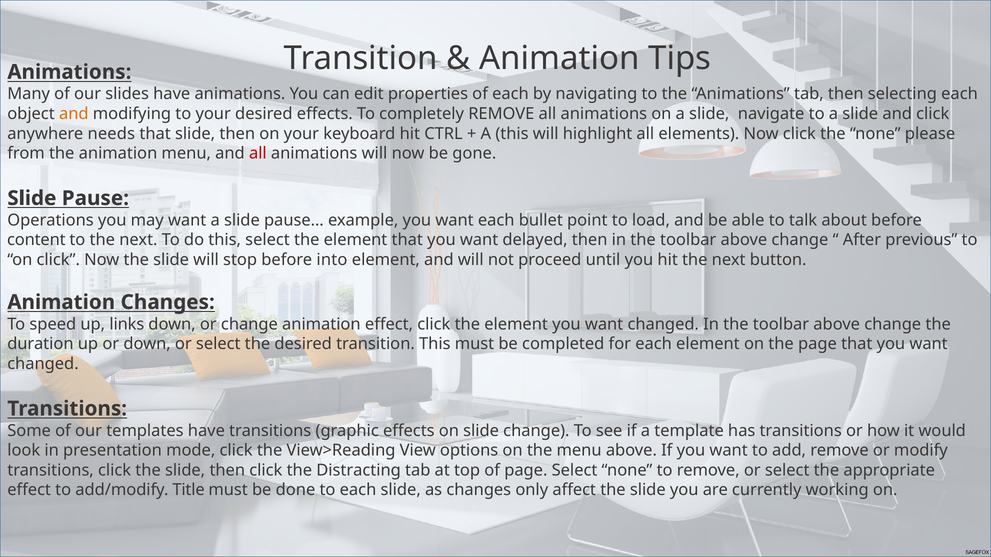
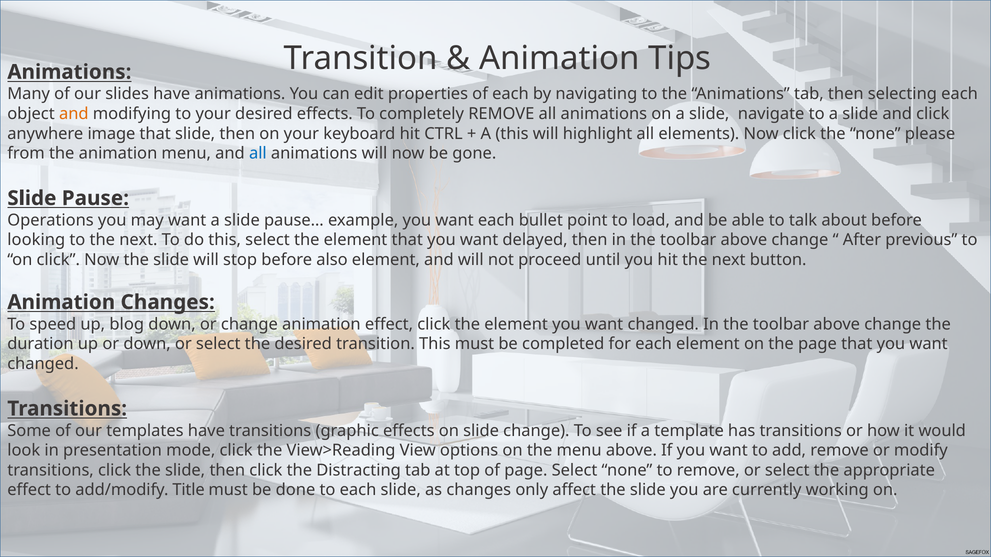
needs: needs -> image
all at (258, 154) colour: red -> blue
content: content -> looking
into: into -> also
links: links -> blog
